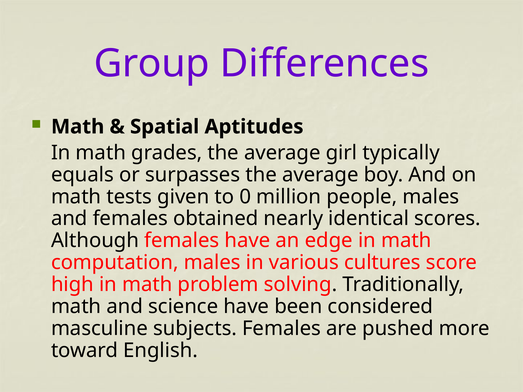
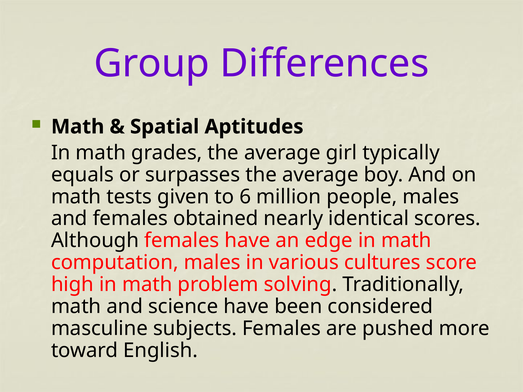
0: 0 -> 6
